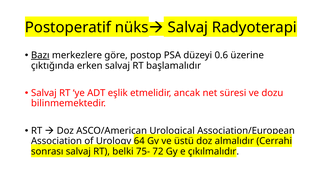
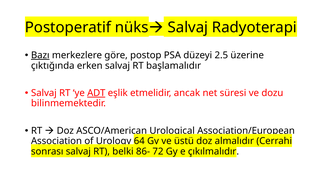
0.6: 0.6 -> 2.5
ADT underline: none -> present
75-: 75- -> 86-
